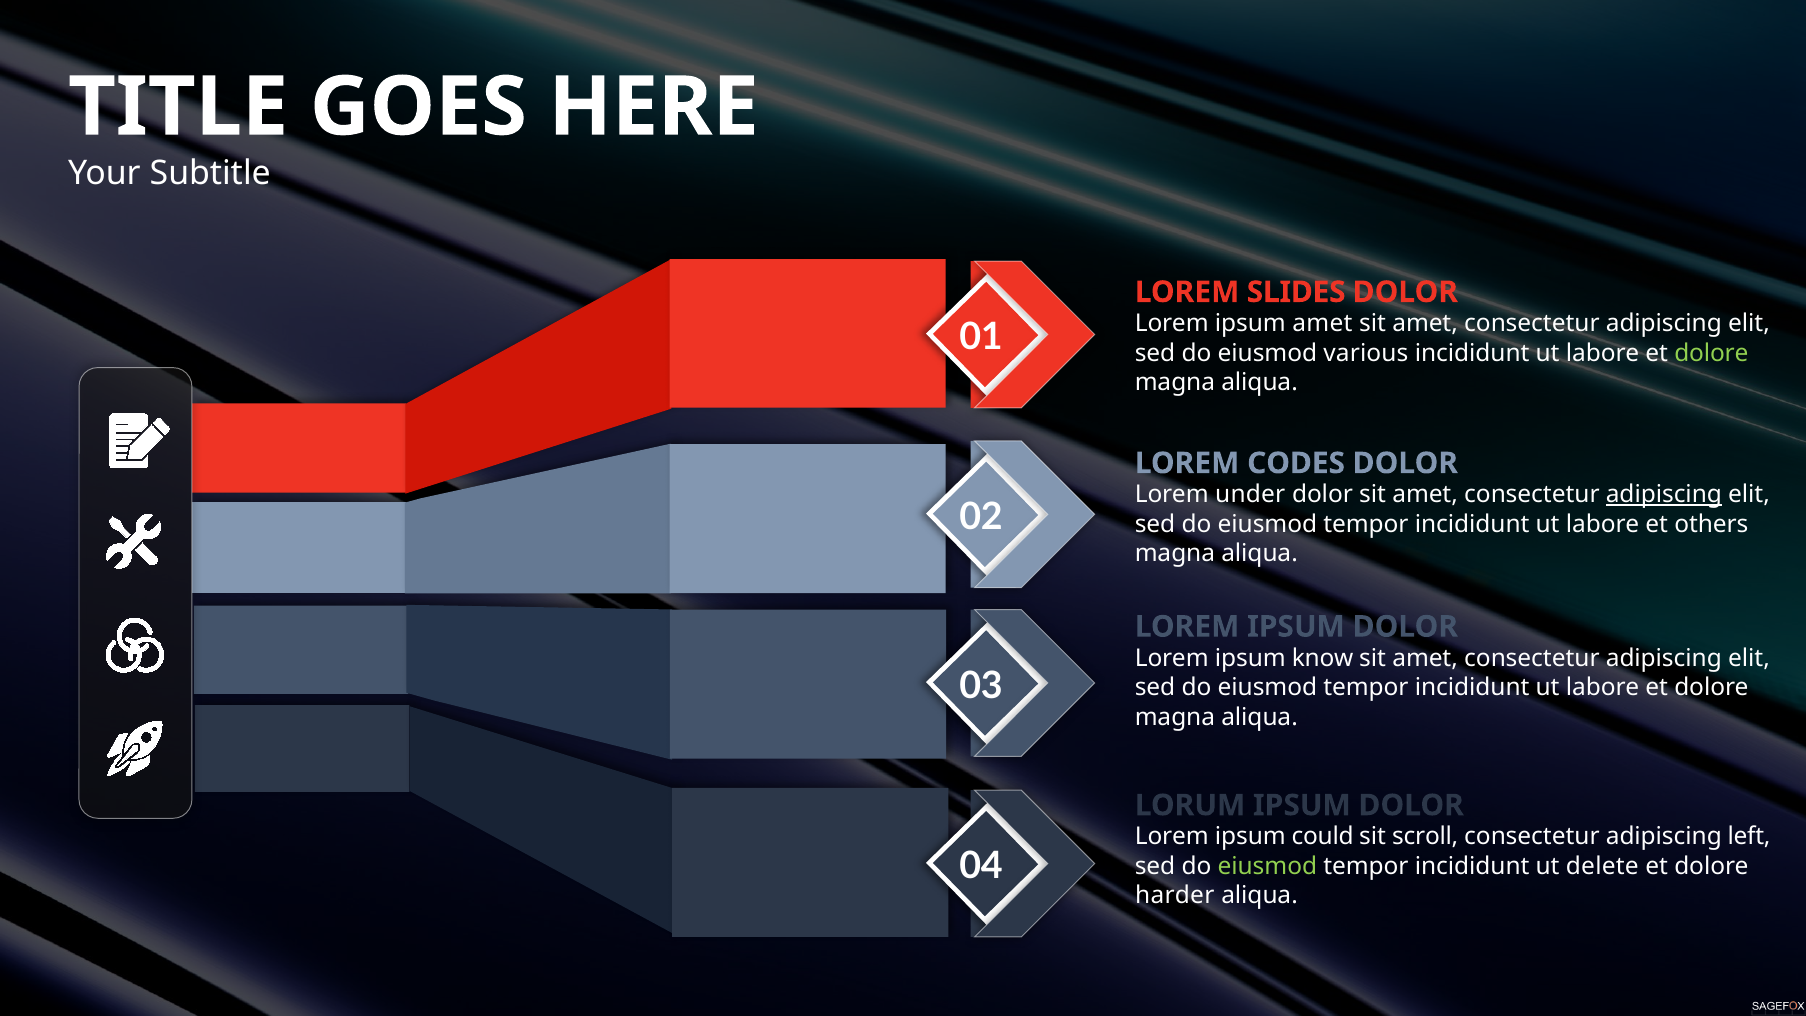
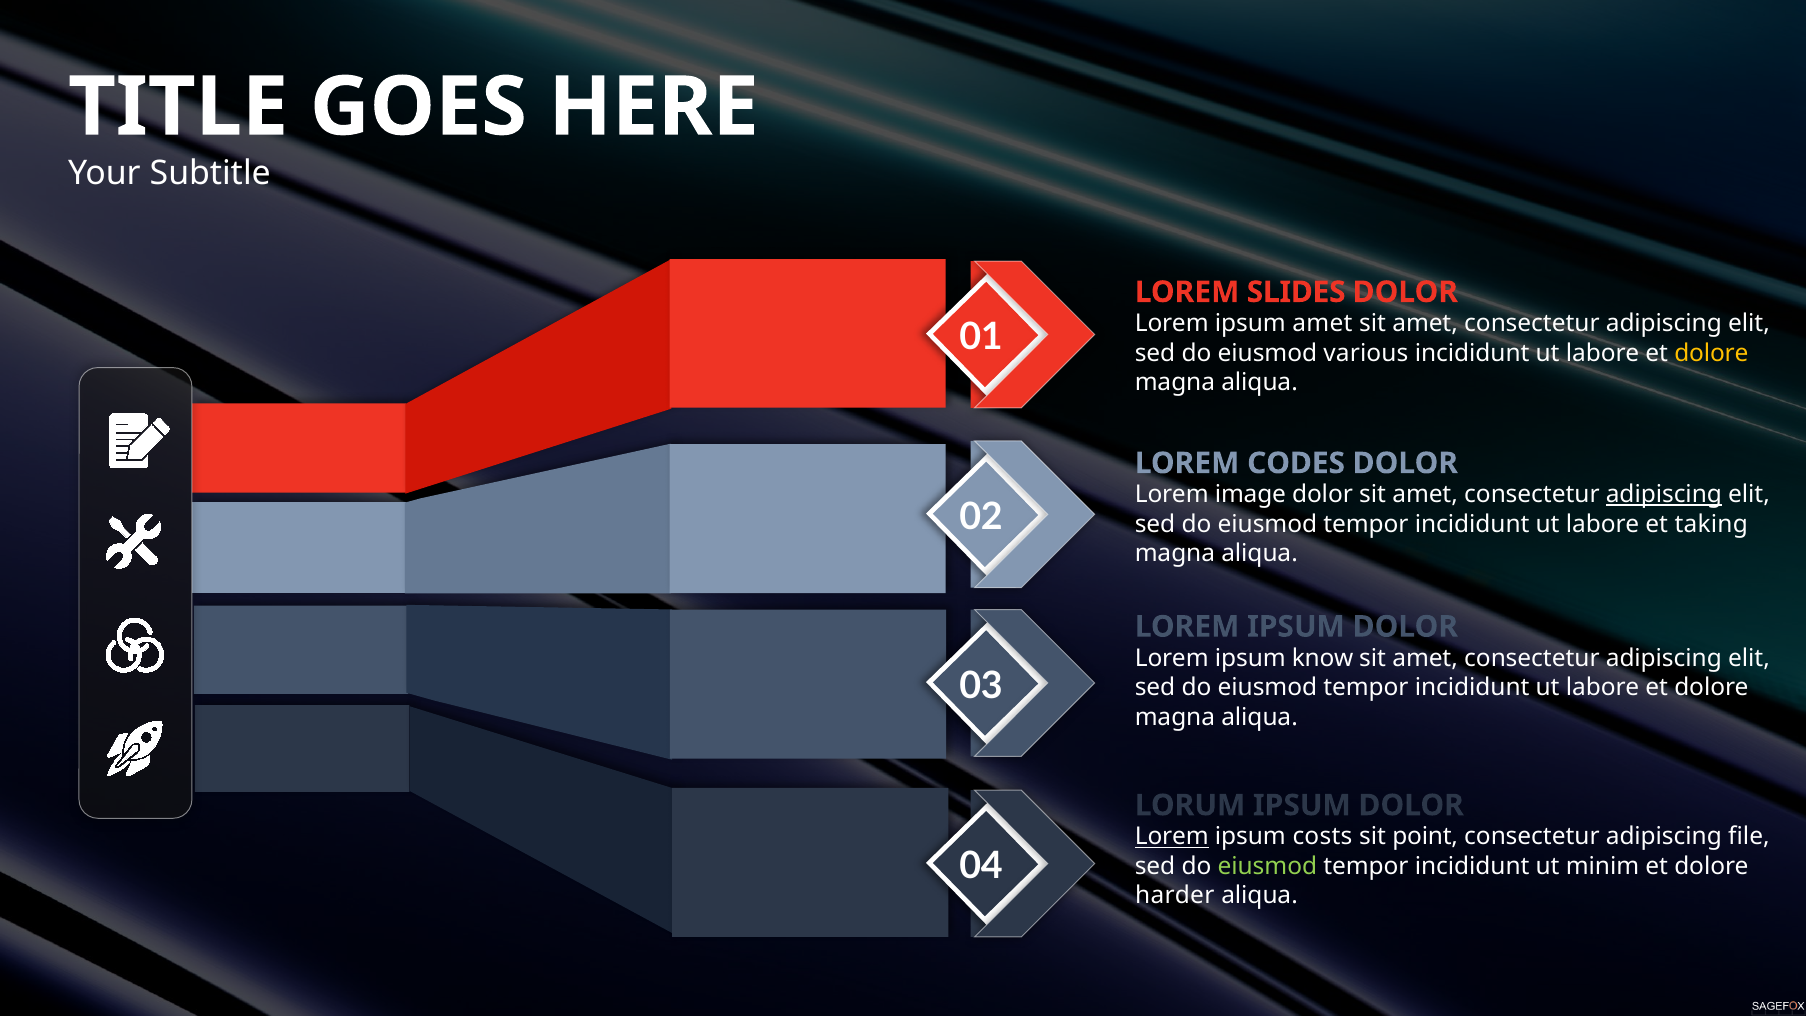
dolore at (1711, 353) colour: light green -> yellow
under: under -> image
others: others -> taking
Lorem at (1172, 837) underline: none -> present
could: could -> costs
scroll: scroll -> point
left: left -> file
delete: delete -> minim
